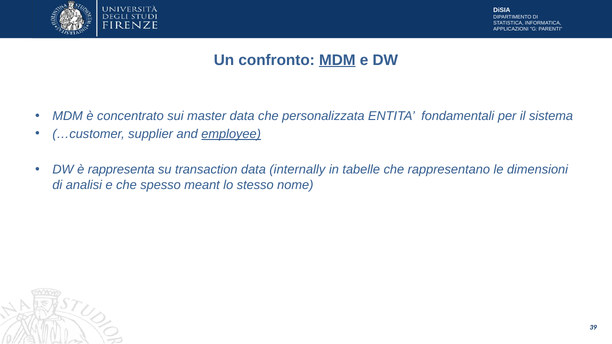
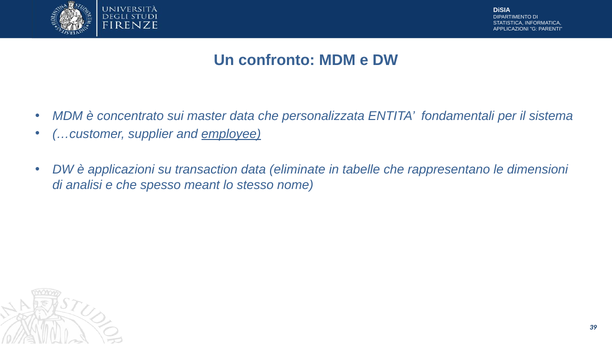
MDM at (337, 60) underline: present -> none
è rappresenta: rappresenta -> applicazioni
internally: internally -> eliminate
